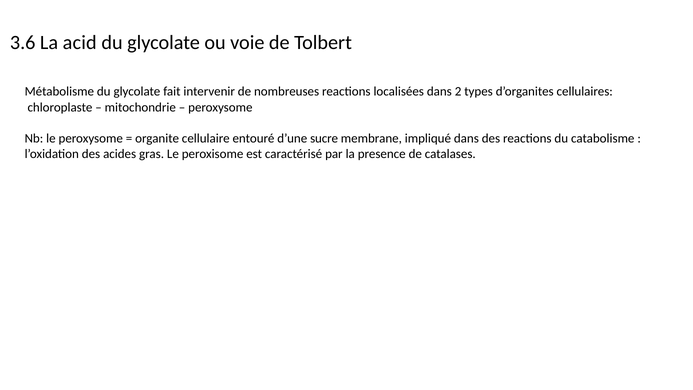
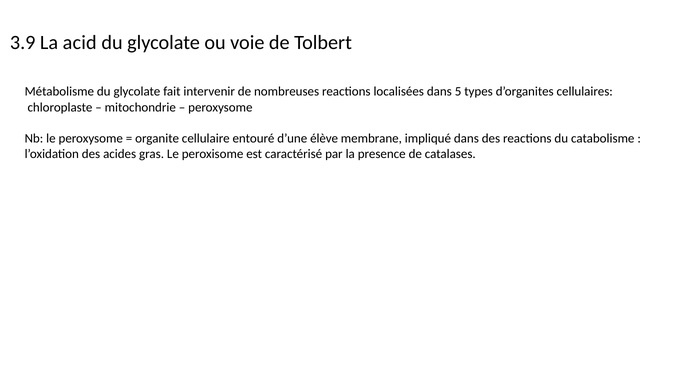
3.6: 3.6 -> 3.9
2: 2 -> 5
sucre: sucre -> élève
